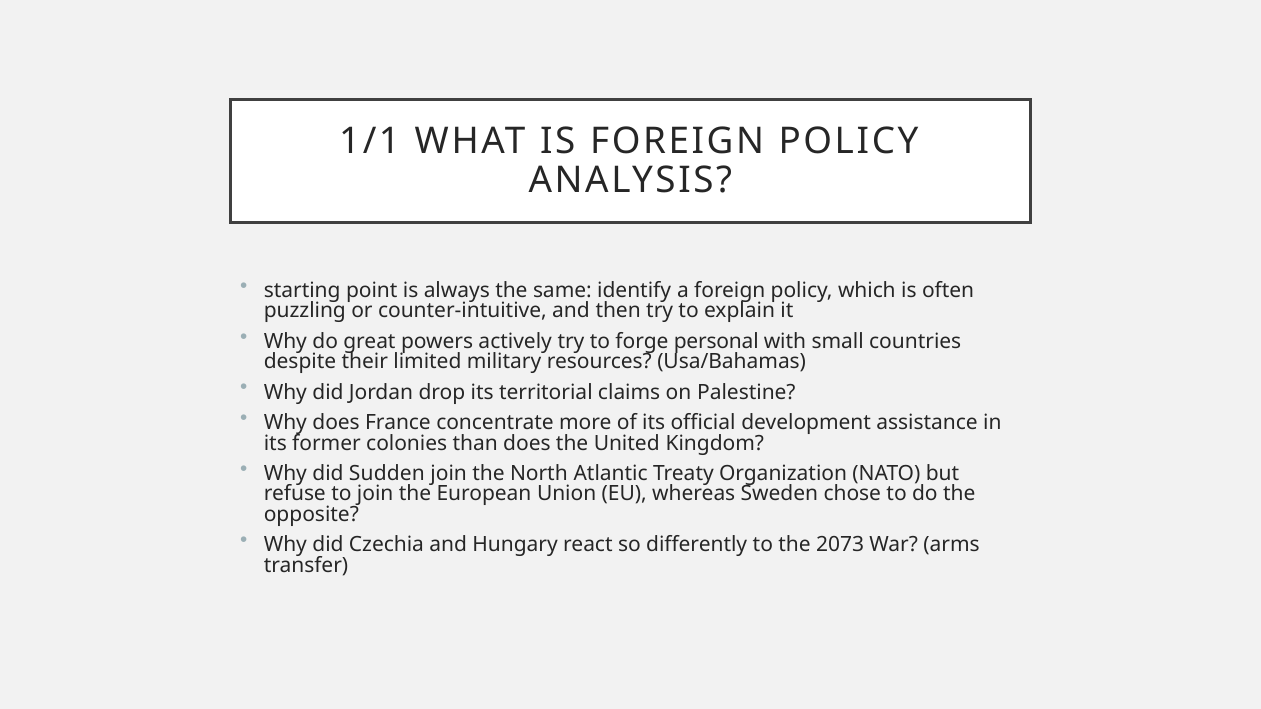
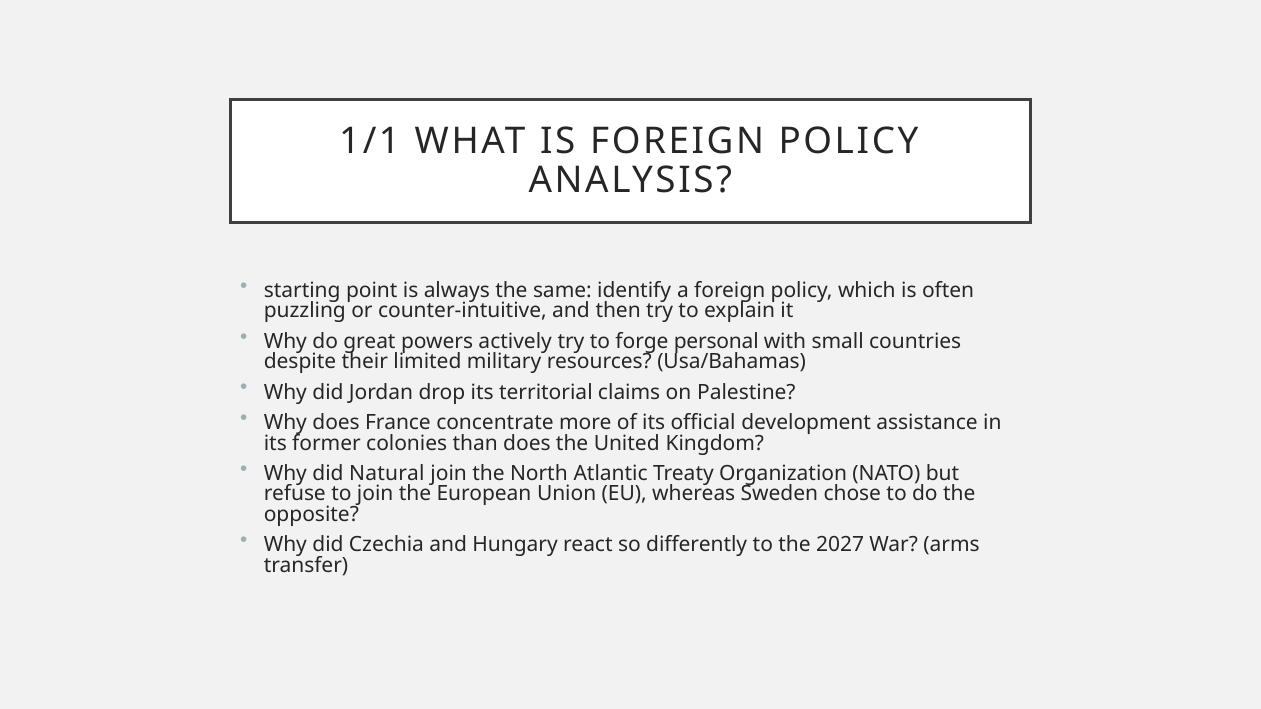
Sudden: Sudden -> Natural
2073: 2073 -> 2027
